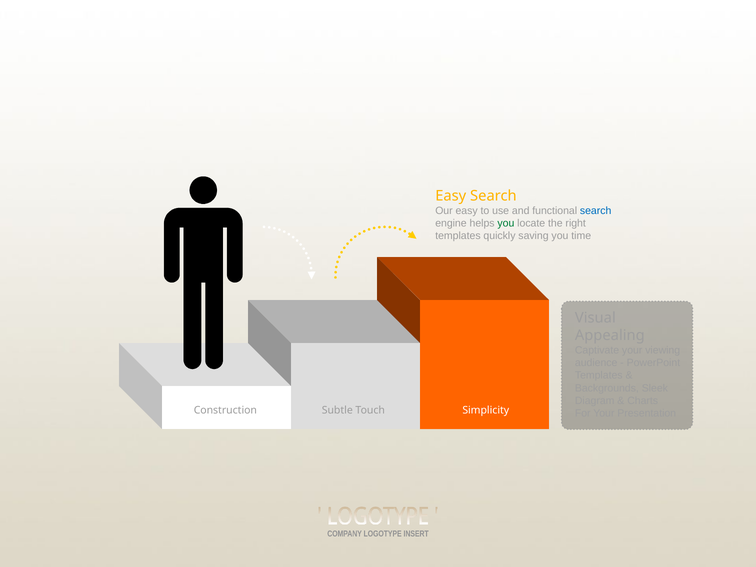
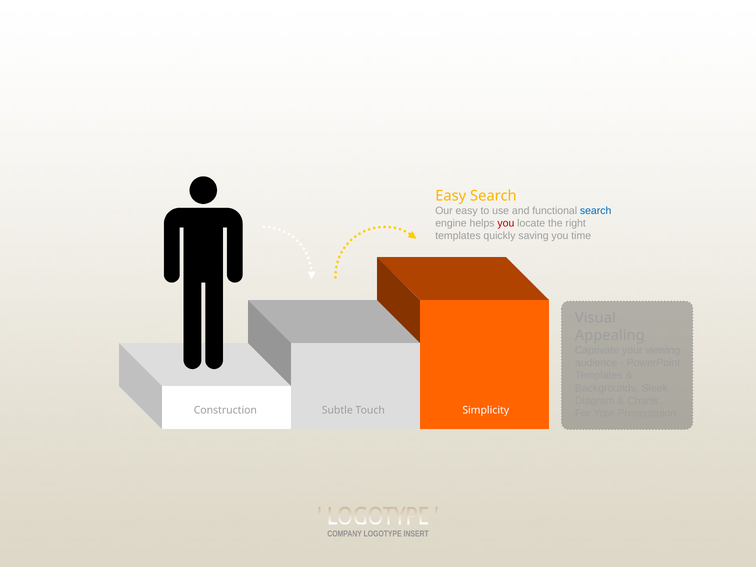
you at (506, 223) colour: green -> red
